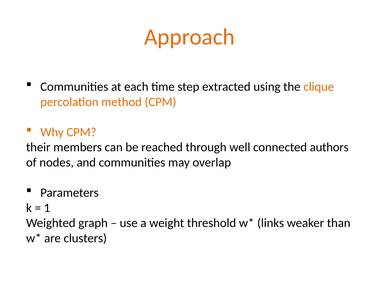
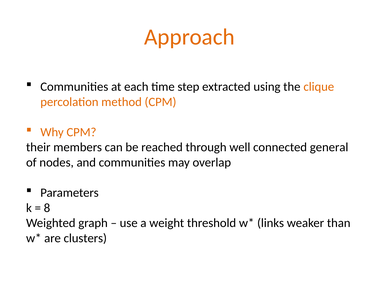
authors: authors -> general
1: 1 -> 8
